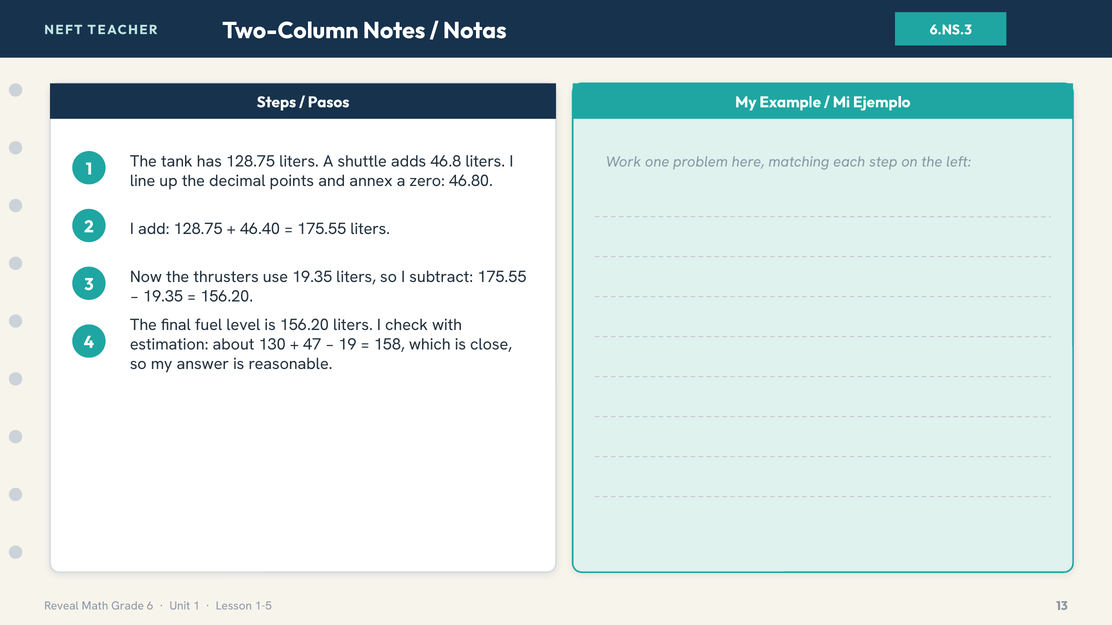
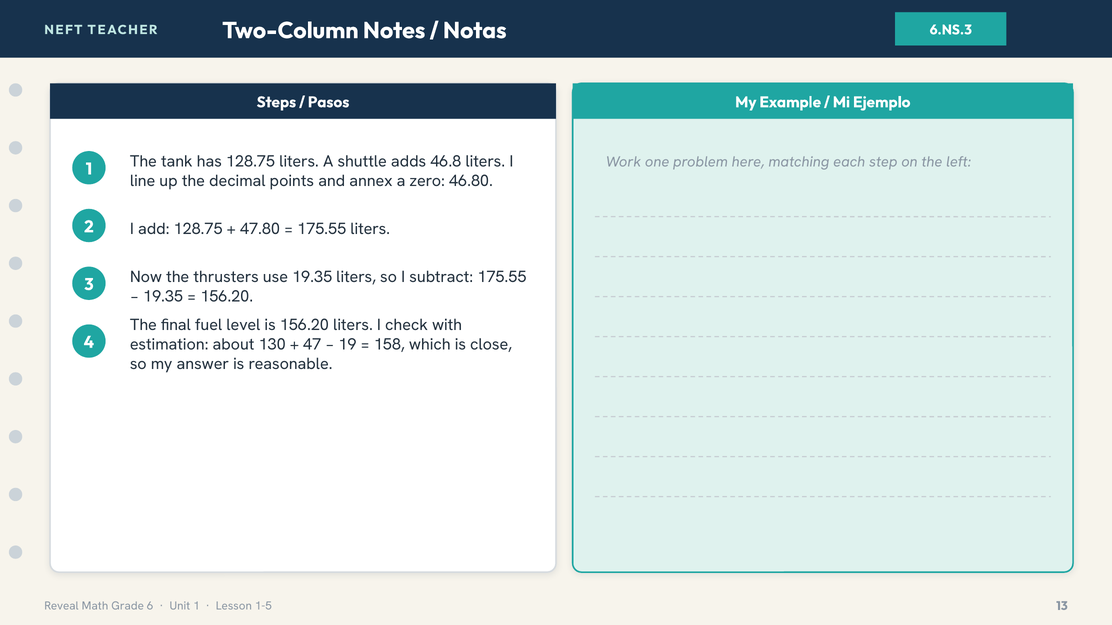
46.40: 46.40 -> 47.80
